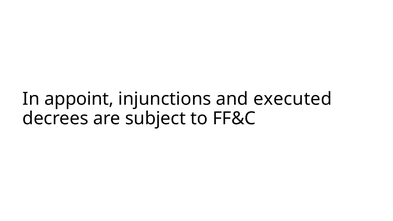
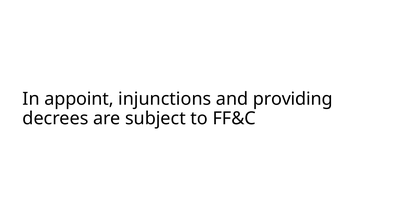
executed: executed -> providing
